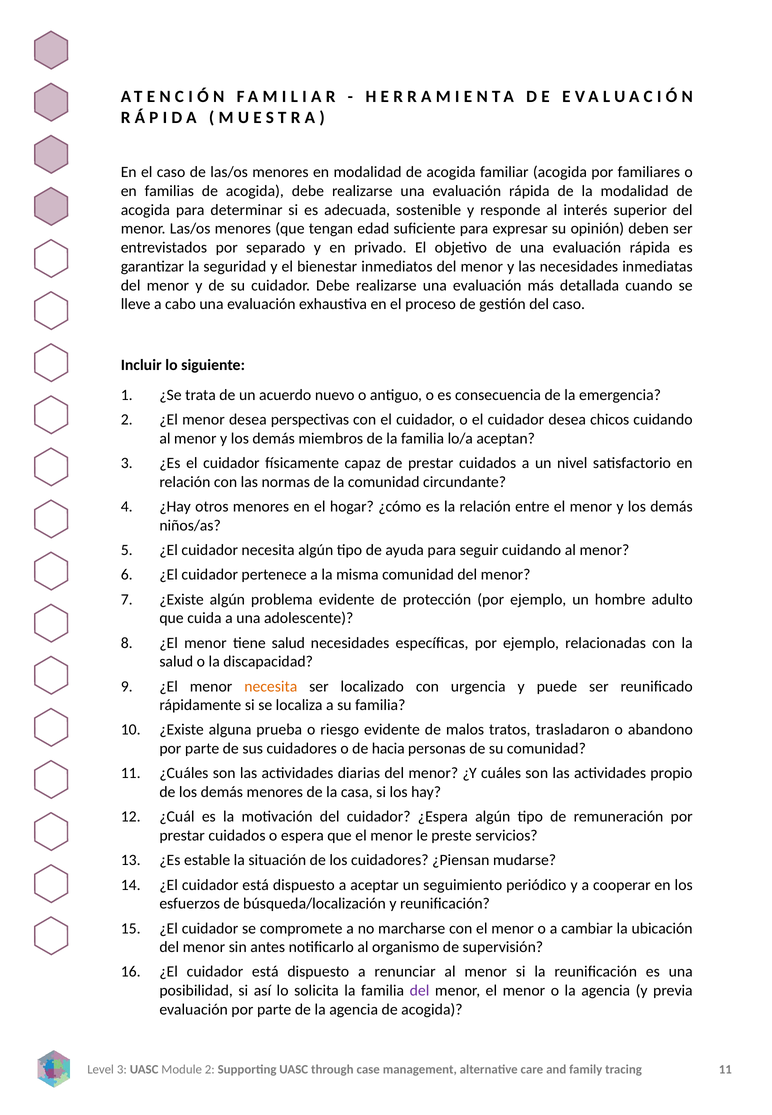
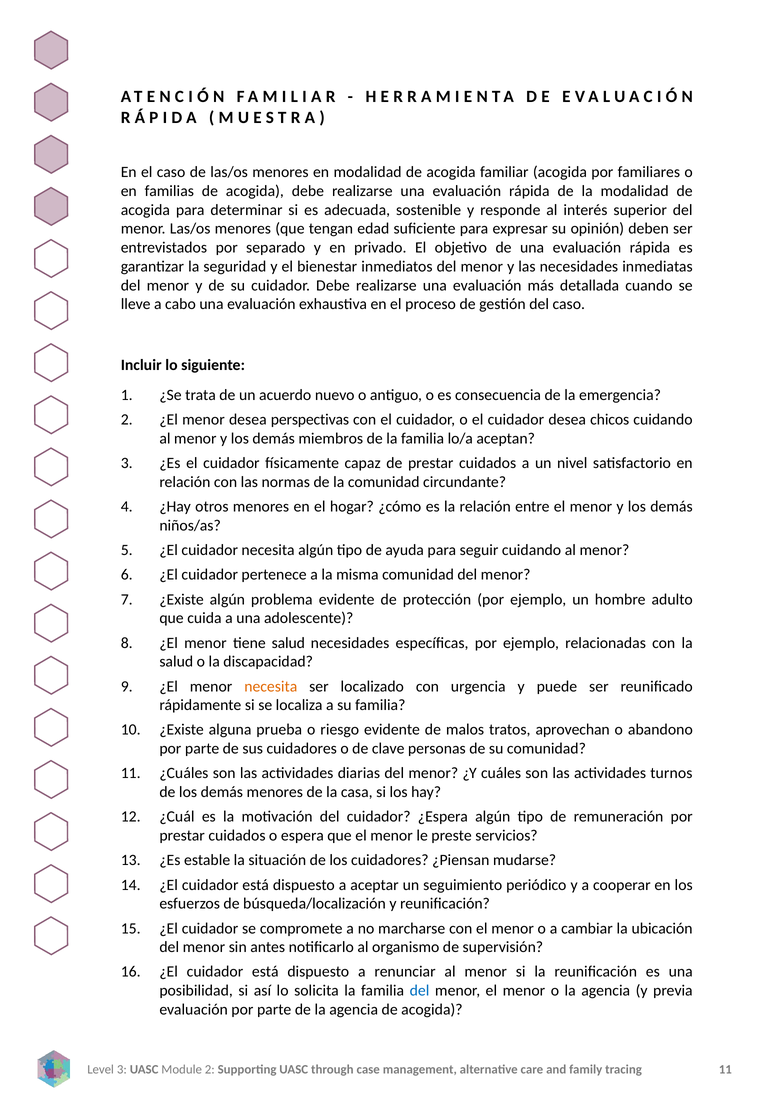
trasladaron: trasladaron -> aprovechan
hacia: hacia -> clave
propio: propio -> turnos
del at (420, 991) colour: purple -> blue
